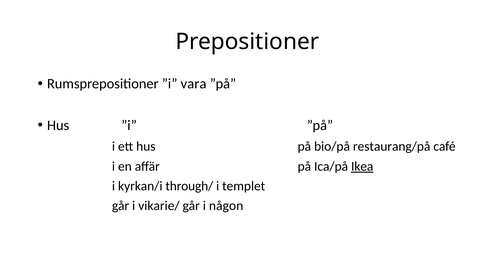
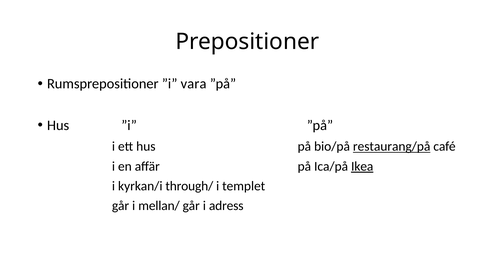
restaurang/på underline: none -> present
vikarie/: vikarie/ -> mellan/
någon: någon -> adress
